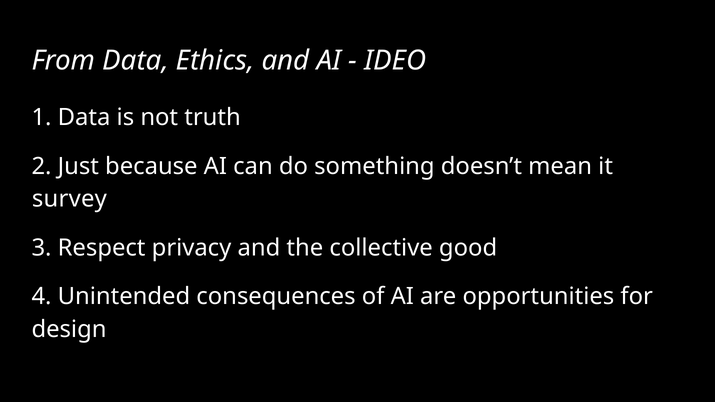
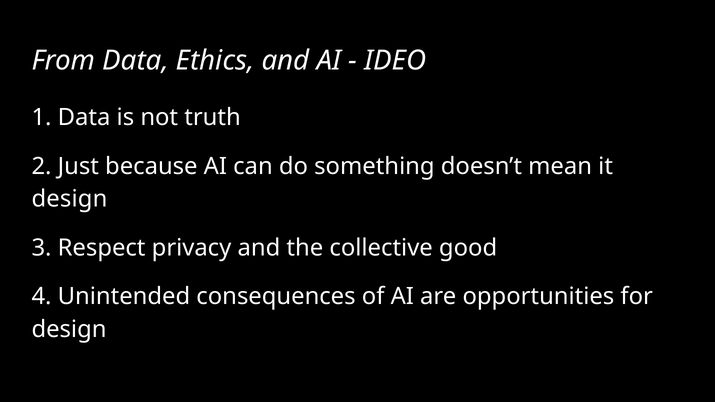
survey at (69, 199): survey -> design
